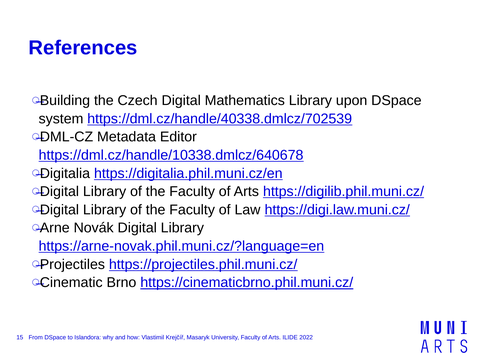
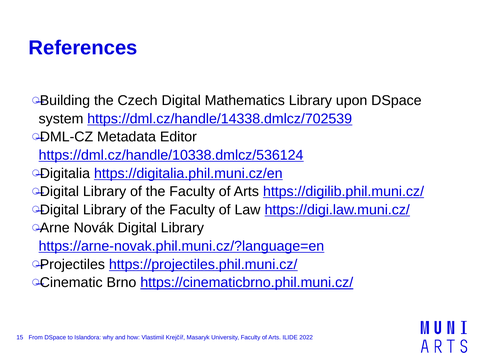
https://dml.cz/handle/40338.dmlcz/702539: https://dml.cz/handle/40338.dmlcz/702539 -> https://dml.cz/handle/14338.dmlcz/702539
https://dml.cz/handle/10338.dmlcz/640678: https://dml.cz/handle/10338.dmlcz/640678 -> https://dml.cz/handle/10338.dmlcz/536124
